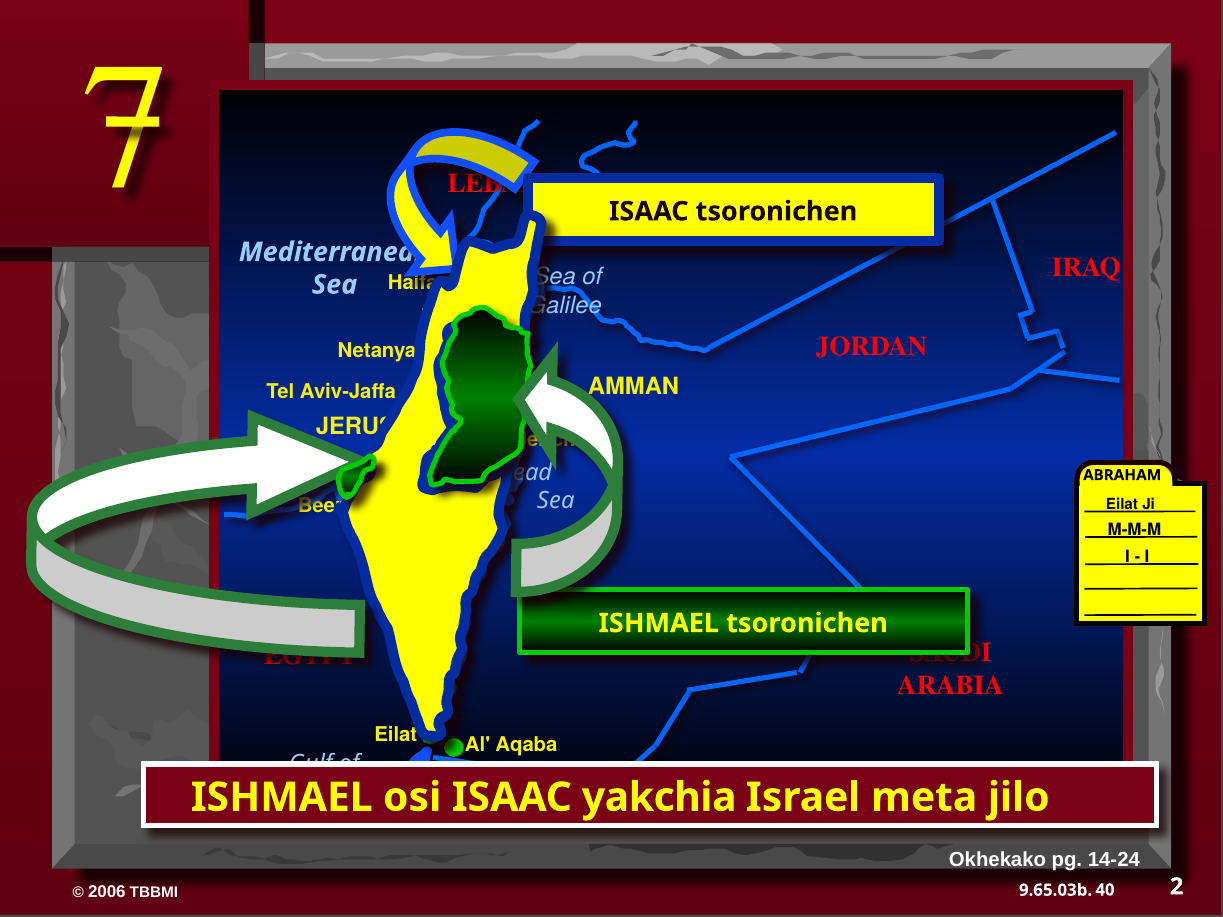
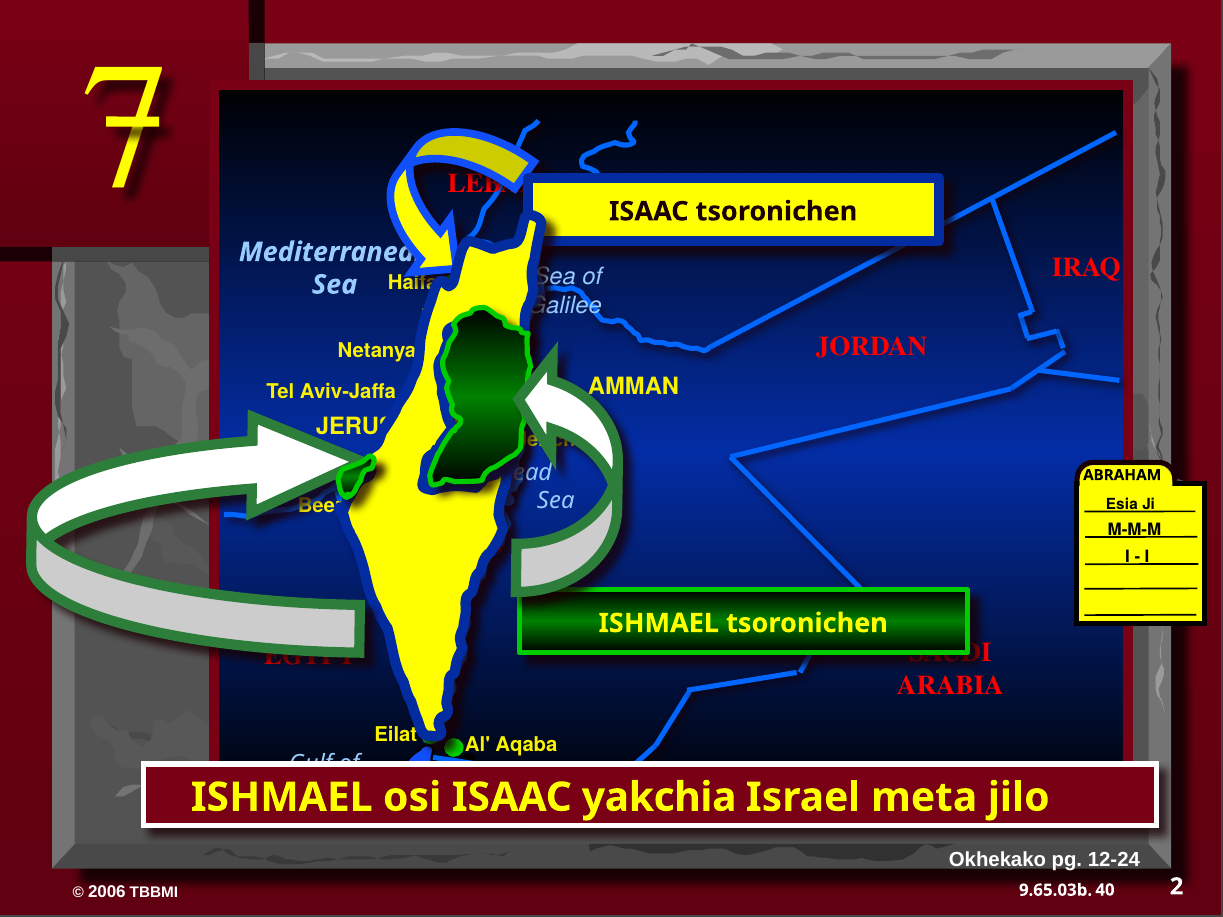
Eilat at (1122, 505): Eilat -> Esia
14-24: 14-24 -> 12-24
